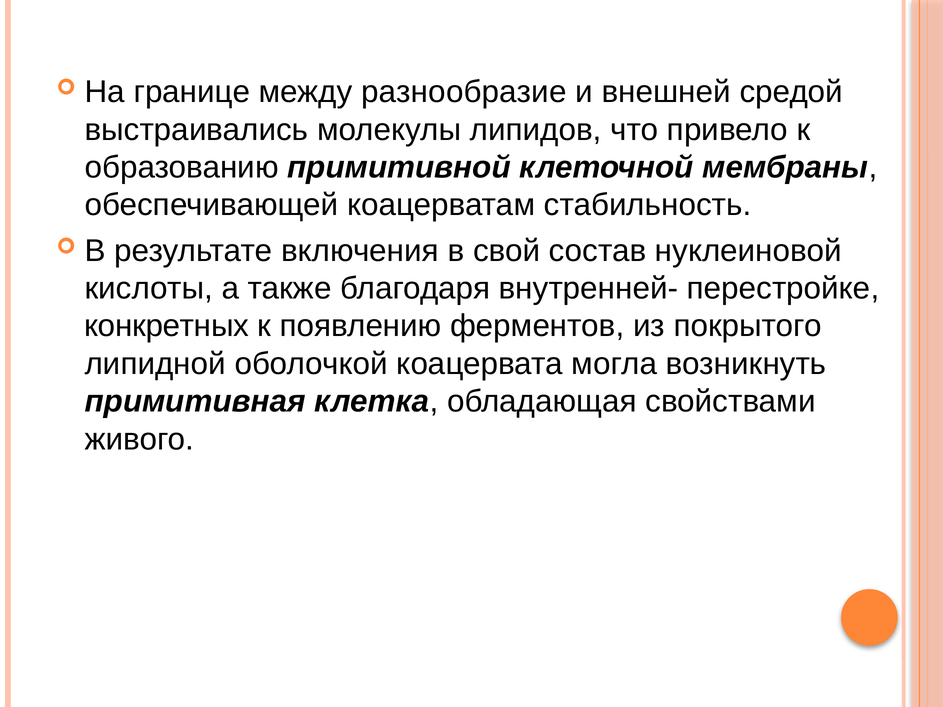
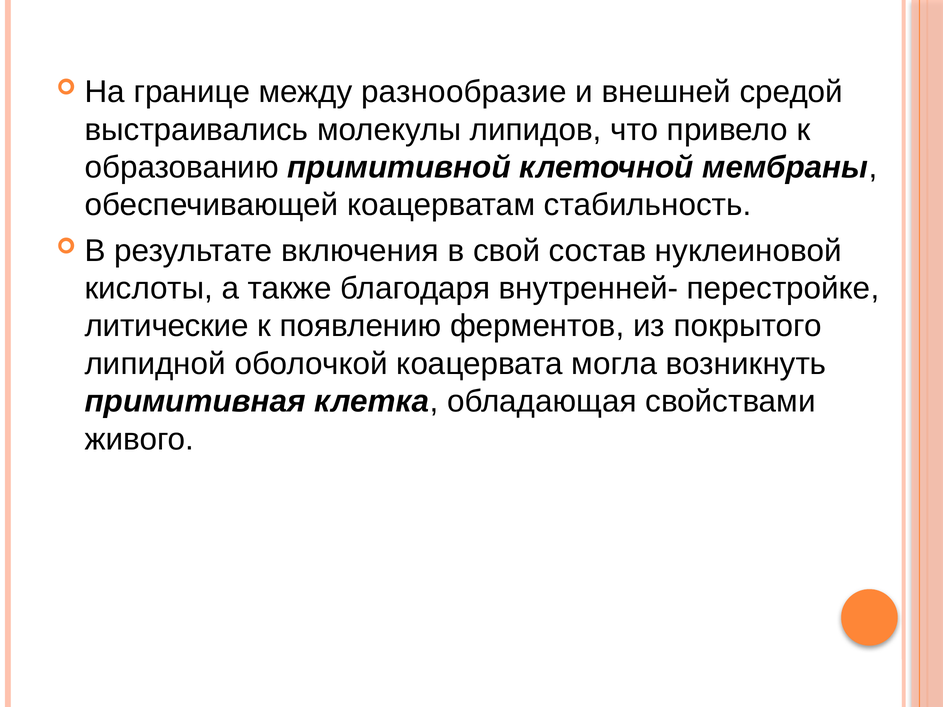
конкретных: конкретных -> литические
